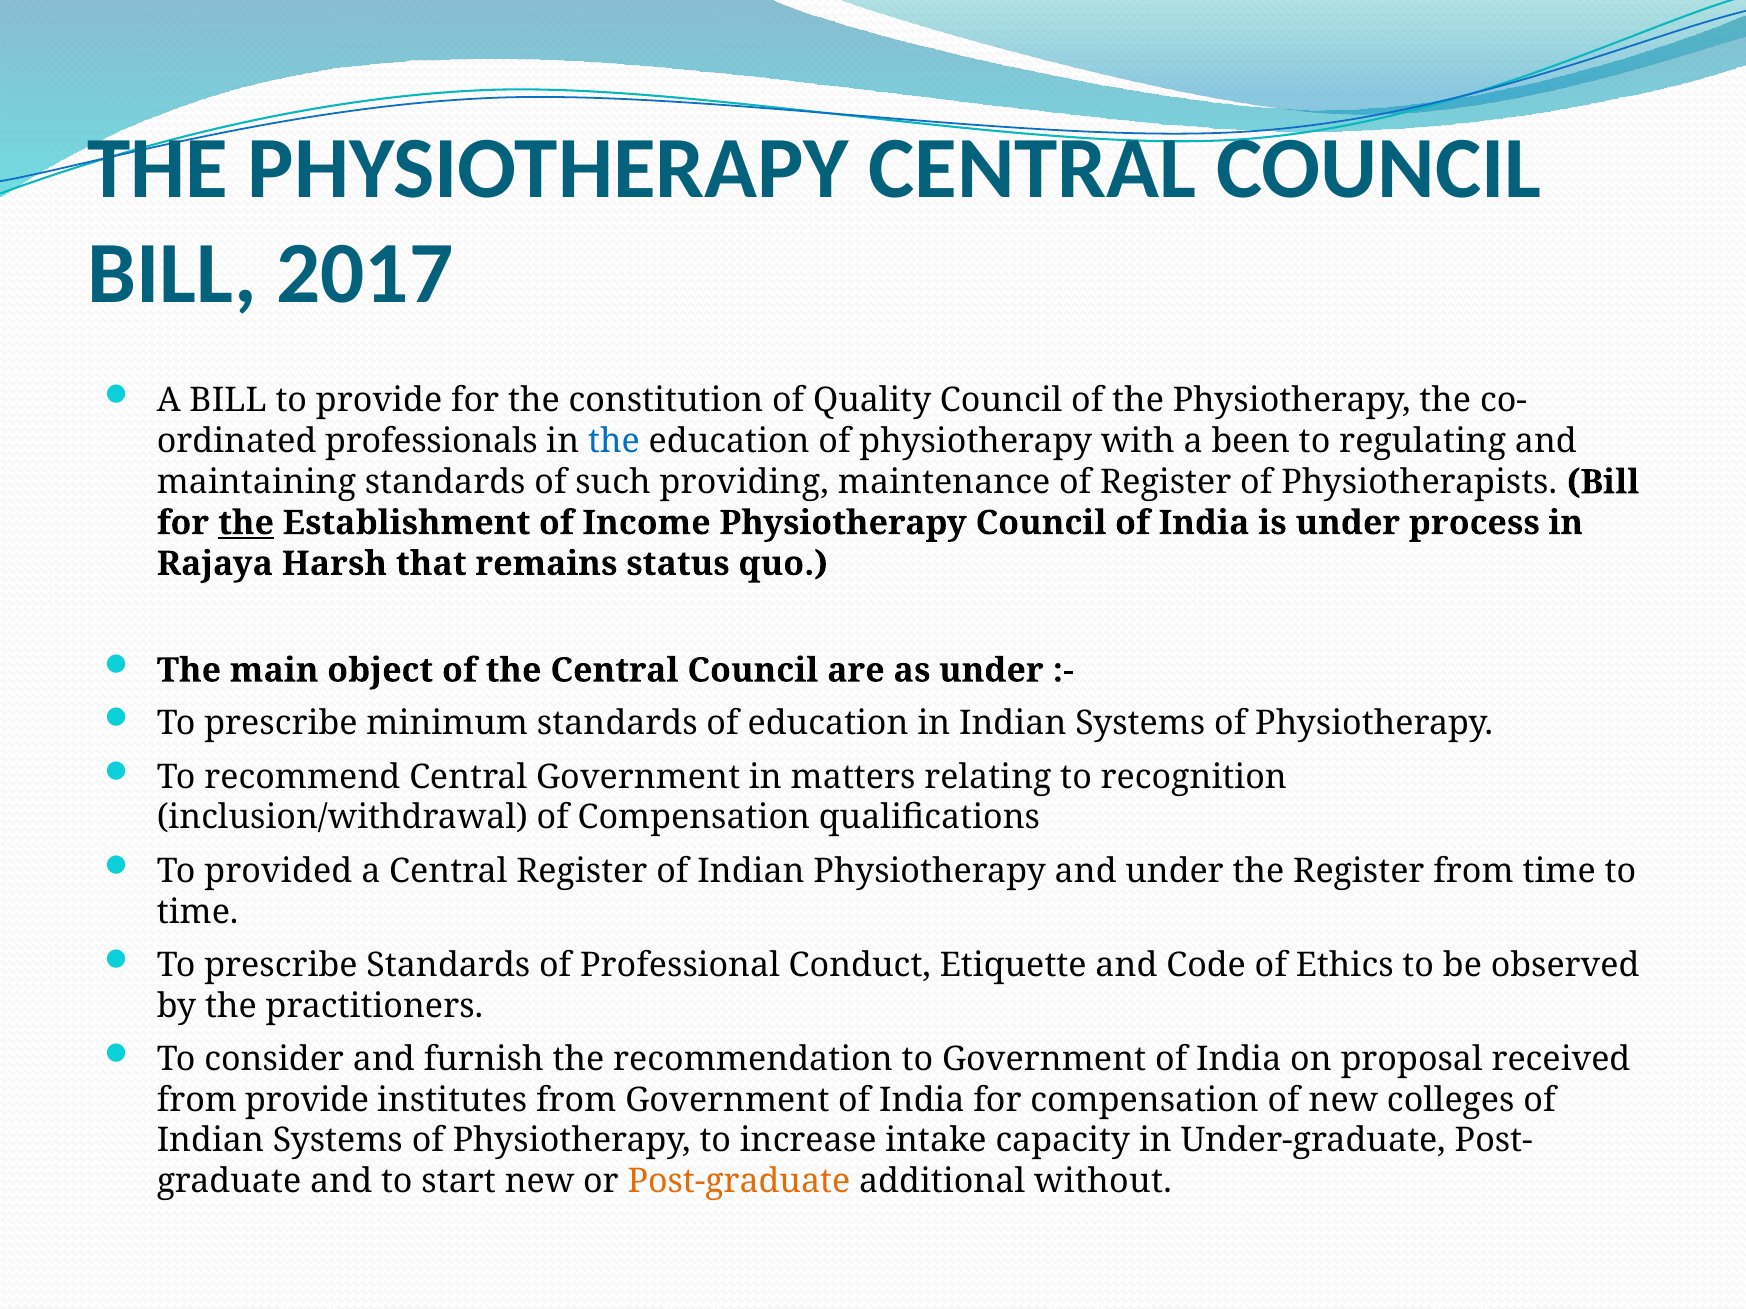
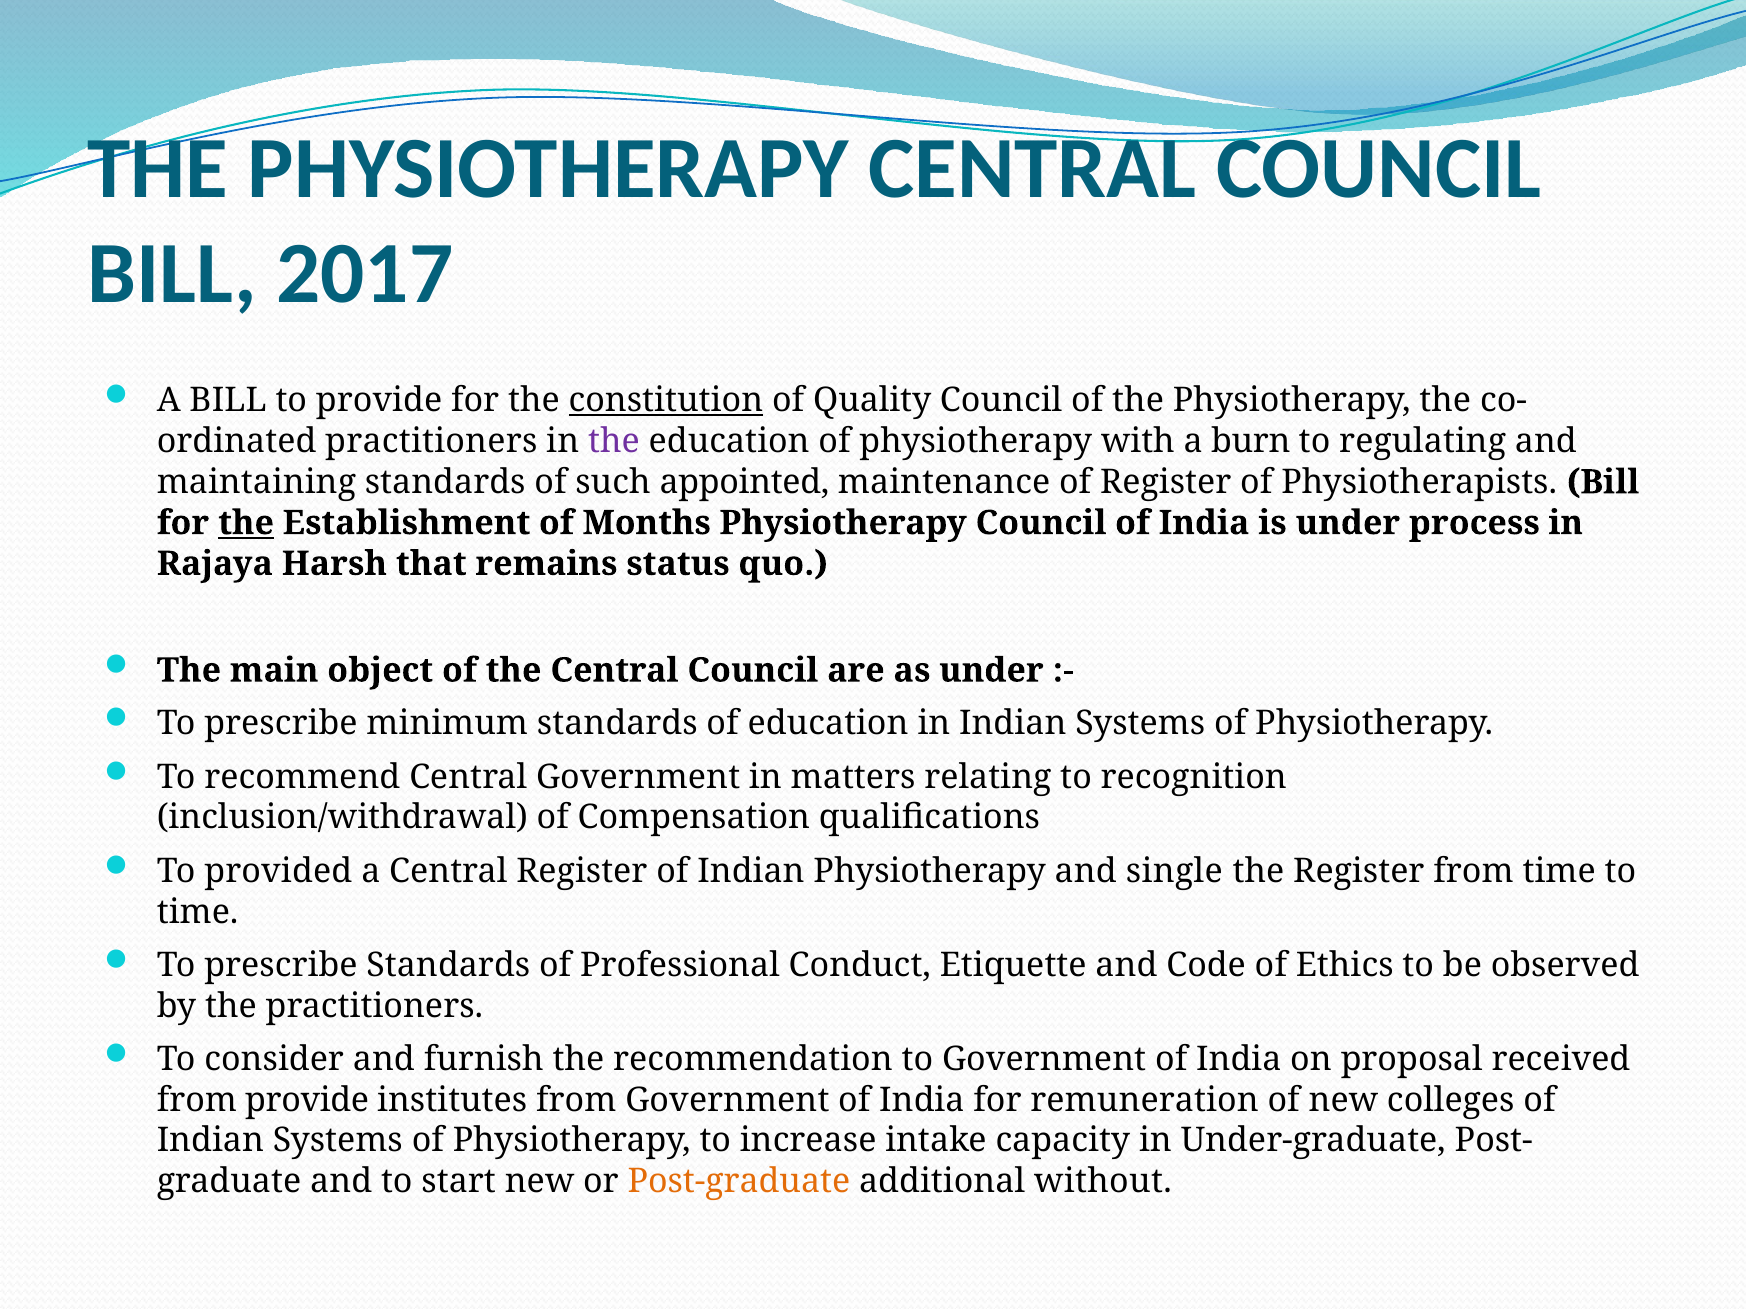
constitution underline: none -> present
professionals at (431, 442): professionals -> practitioners
the at (614, 442) colour: blue -> purple
been: been -> burn
providing: providing -> appointed
Income: Income -> Months
and under: under -> single
for compensation: compensation -> remuneration
